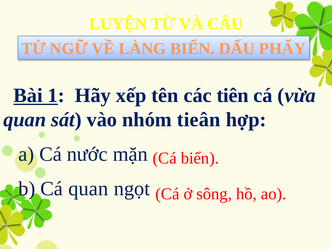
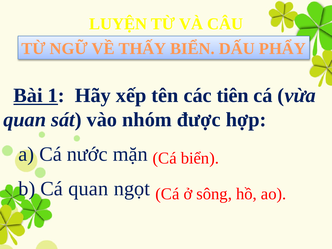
LÀNG: LÀNG -> THẤY
tieân: tieân -> được
